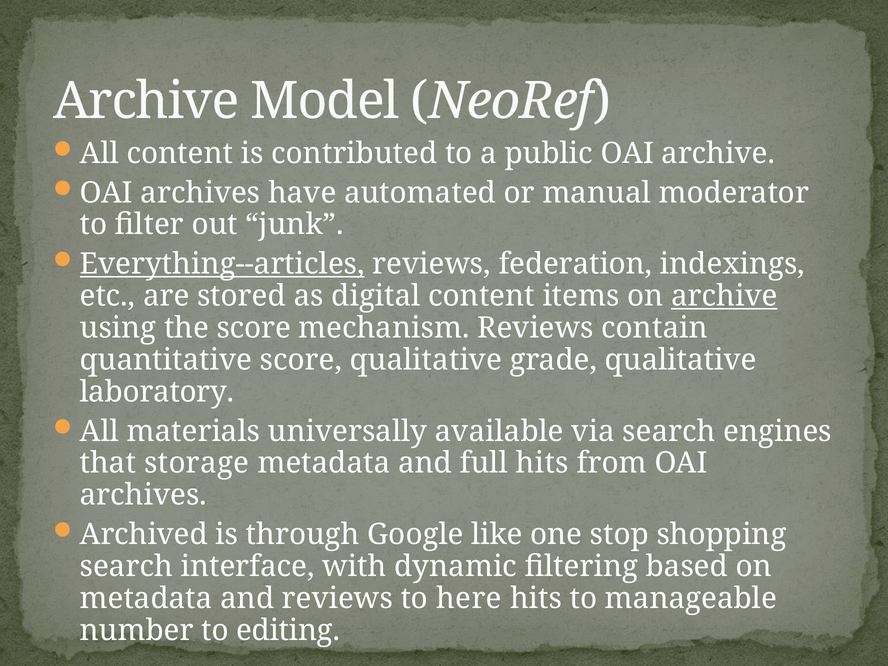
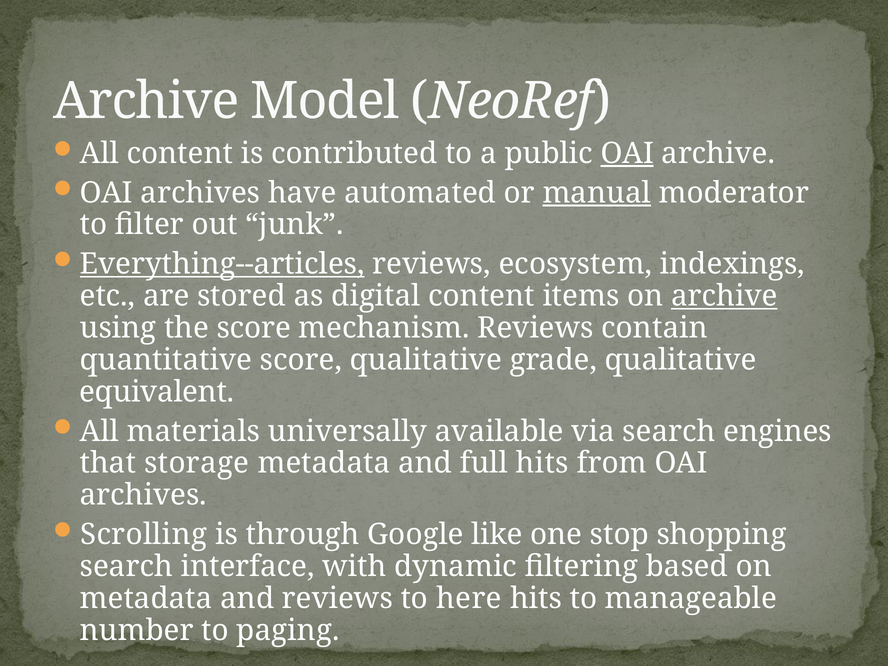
OAI at (627, 153) underline: none -> present
manual underline: none -> present
federation: federation -> ecosystem
laboratory: laboratory -> equivalent
Archived: Archived -> Scrolling
editing: editing -> paging
